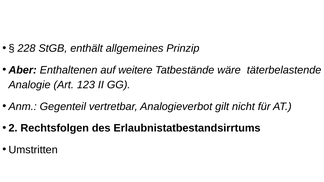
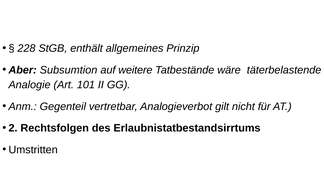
Enthaltenen: Enthaltenen -> Subsumtion
123: 123 -> 101
